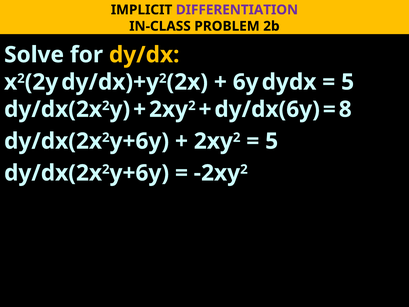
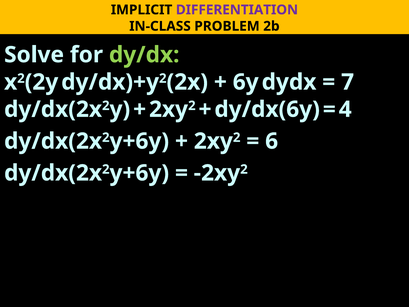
dy/dx colour: yellow -> light green
5 at (348, 82): 5 -> 7
8: 8 -> 4
5 at (272, 141): 5 -> 6
